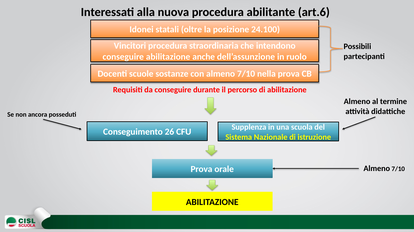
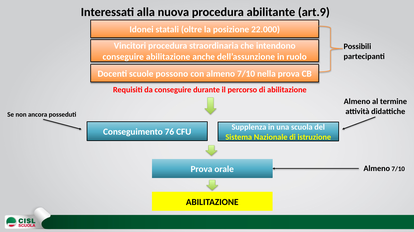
art.6: art.6 -> art.9
24.100: 24.100 -> 22.000
sostanze: sostanze -> possono
26: 26 -> 76
